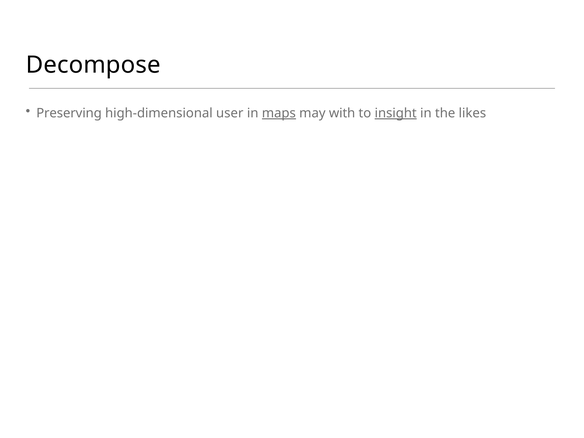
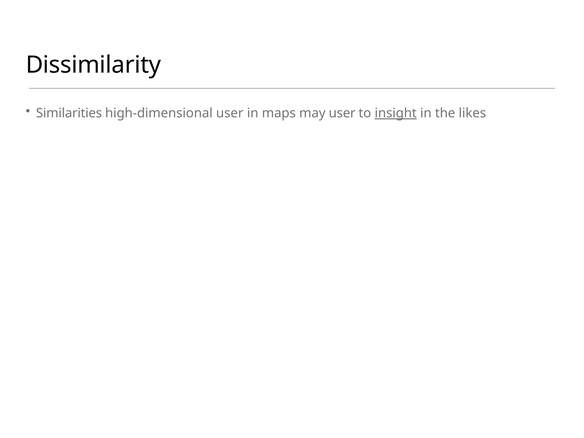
Decompose: Decompose -> Dissimilarity
Preserving: Preserving -> Similarities
maps underline: present -> none
may with: with -> user
